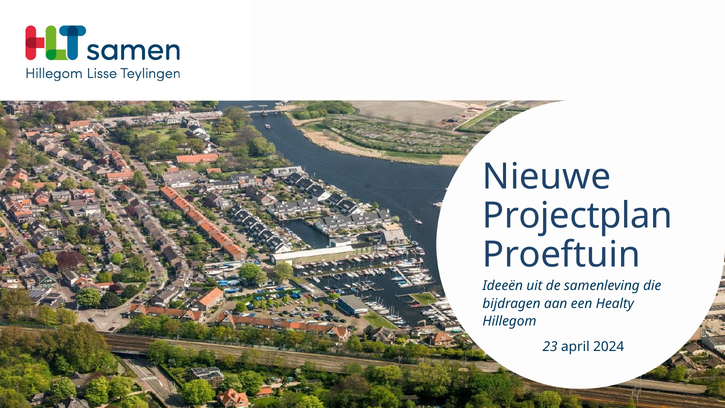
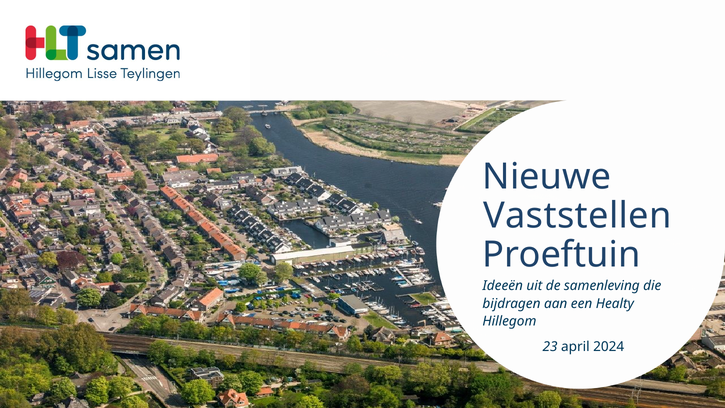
Projectplan: Projectplan -> Vaststellen
